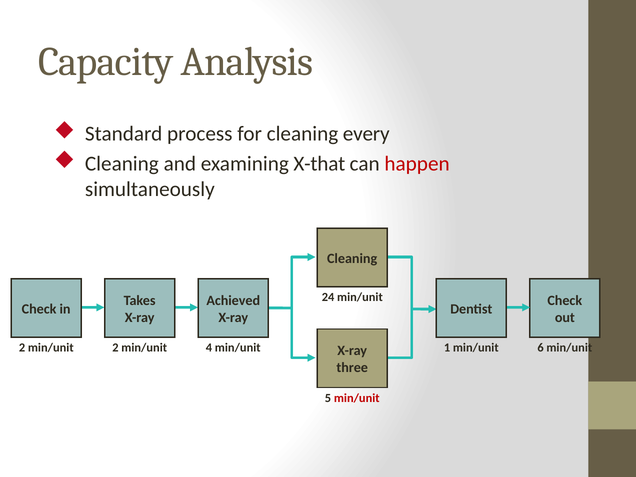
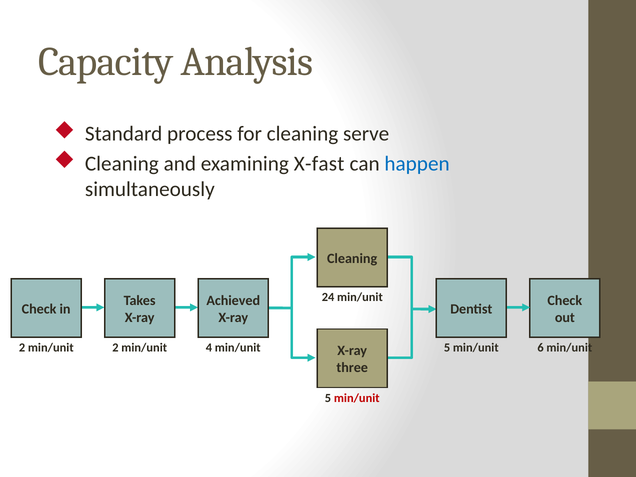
every: every -> serve
X-that: X-that -> X-fast
happen colour: red -> blue
4 min/unit 1: 1 -> 5
